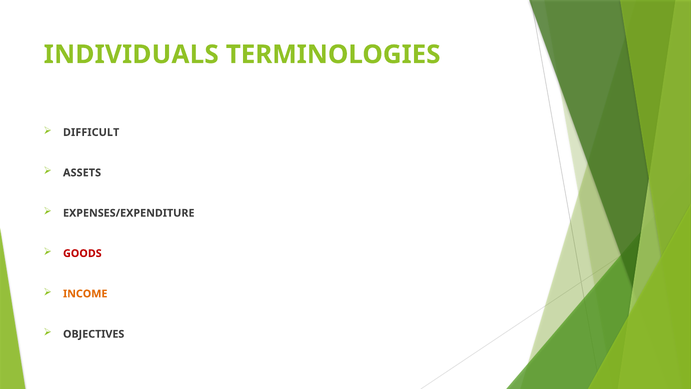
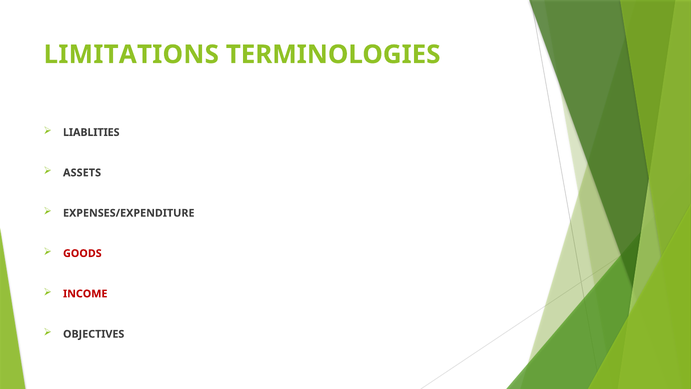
INDIVIDUALS: INDIVIDUALS -> LIMITATIONS
DIFFICULT: DIFFICULT -> LIABLITIES
INCOME colour: orange -> red
